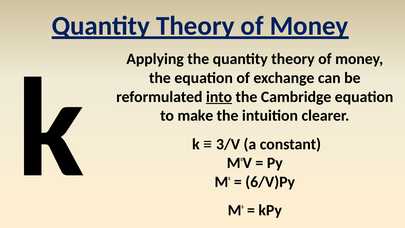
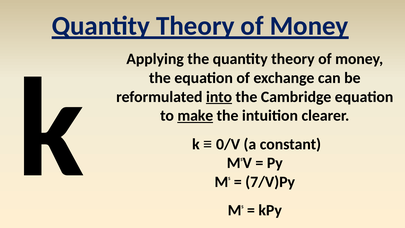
make underline: none -> present
3/V: 3/V -> 0/V
6/V)Py: 6/V)Py -> 7/V)Py
